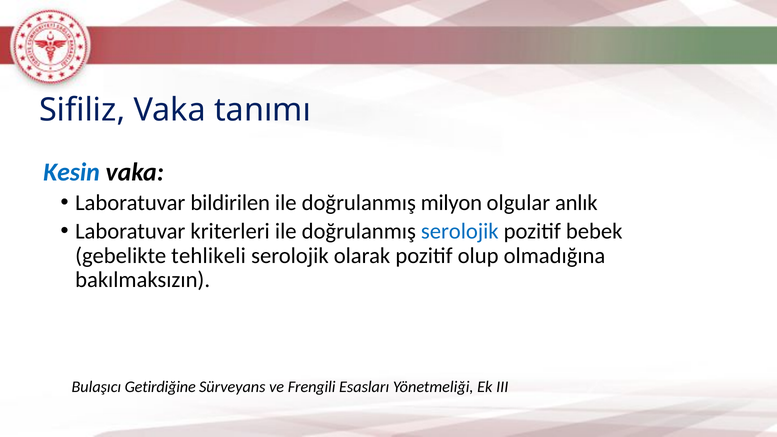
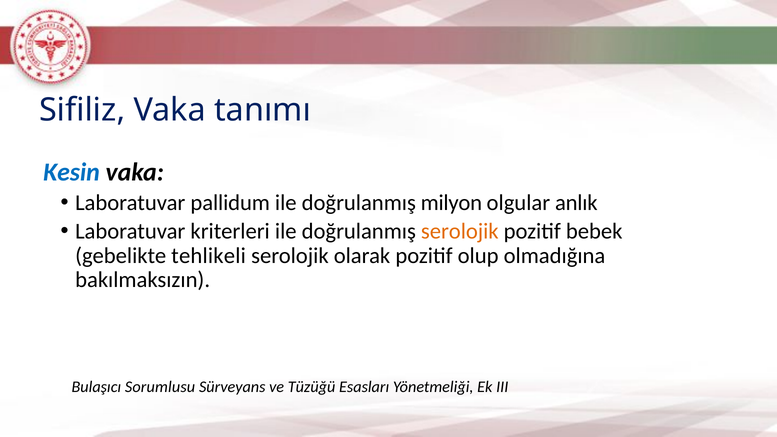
bildirilen: bildirilen -> pallidum
serolojik at (460, 231) colour: blue -> orange
Getirdiğine: Getirdiğine -> Sorumlusu
Frengili: Frengili -> Tüzüğü
